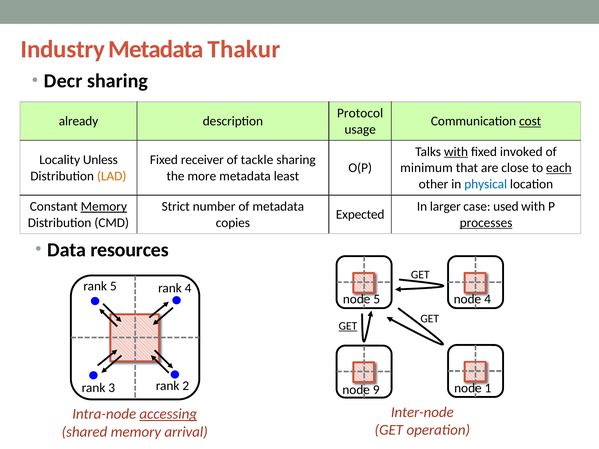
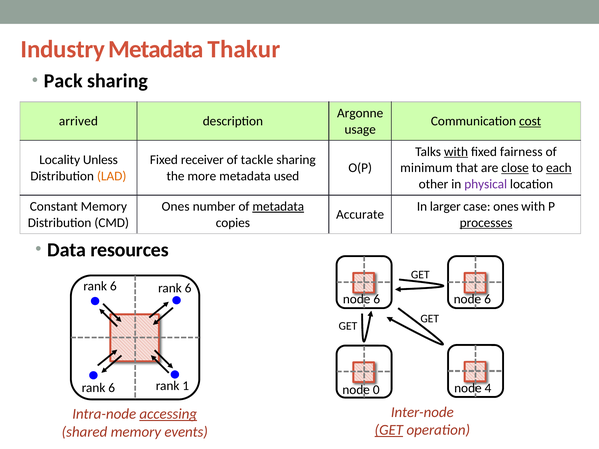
Decr: Decr -> Pack
Protocol: Protocol -> Argonne
already: already -> arrived
invoked: invoked -> fairness
close underline: none -> present
least: least -> used
physical colour: blue -> purple
Memory at (104, 207) underline: present -> none
Strict at (176, 207): Strict -> Ones
metadata at (278, 207) underline: none -> present
case used: used -> ones
Expected: Expected -> Accurate
5 at (113, 286): 5 -> 6
4 at (188, 288): 4 -> 6
5 at (377, 299): 5 -> 6
4 at (488, 299): 4 -> 6
GET at (348, 326) underline: present -> none
3 at (112, 388): 3 -> 6
2: 2 -> 1
9: 9 -> 0
1: 1 -> 4
GET at (389, 430) underline: none -> present
arrival: arrival -> events
